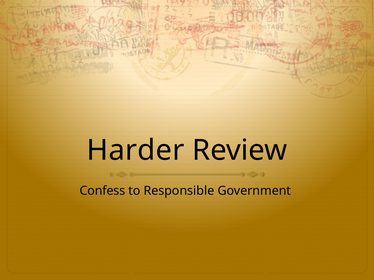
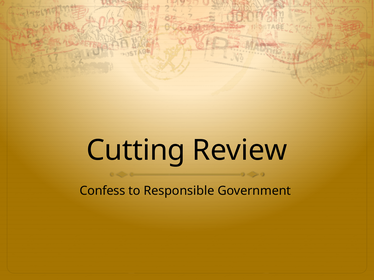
Harder: Harder -> Cutting
